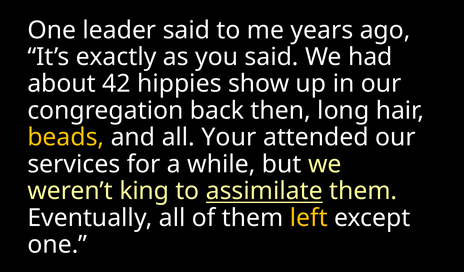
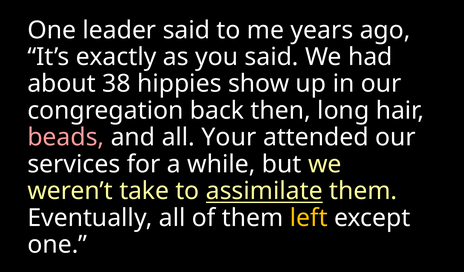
42: 42 -> 38
beads colour: yellow -> pink
king: king -> take
